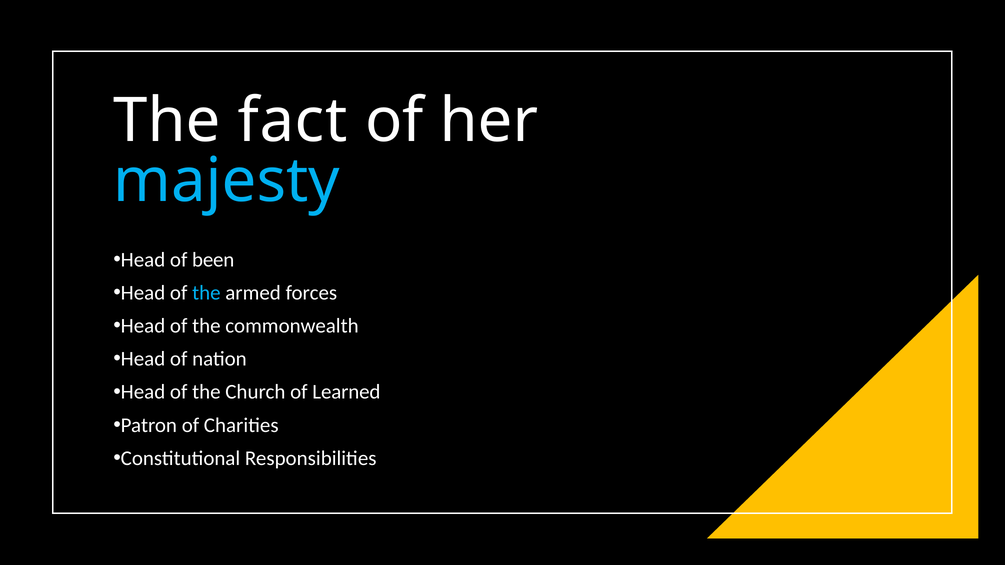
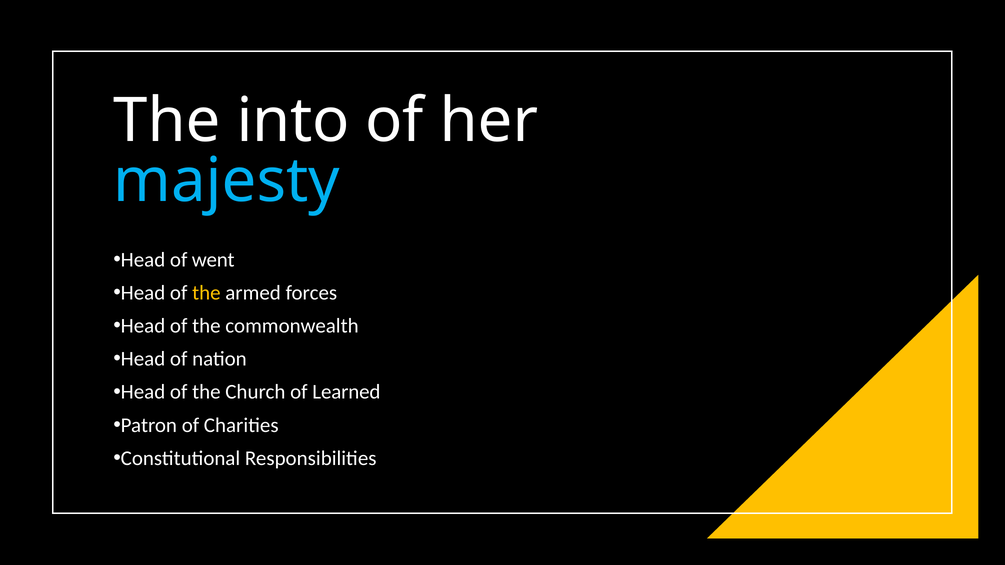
fact: fact -> into
been: been -> went
the at (206, 293) colour: light blue -> yellow
